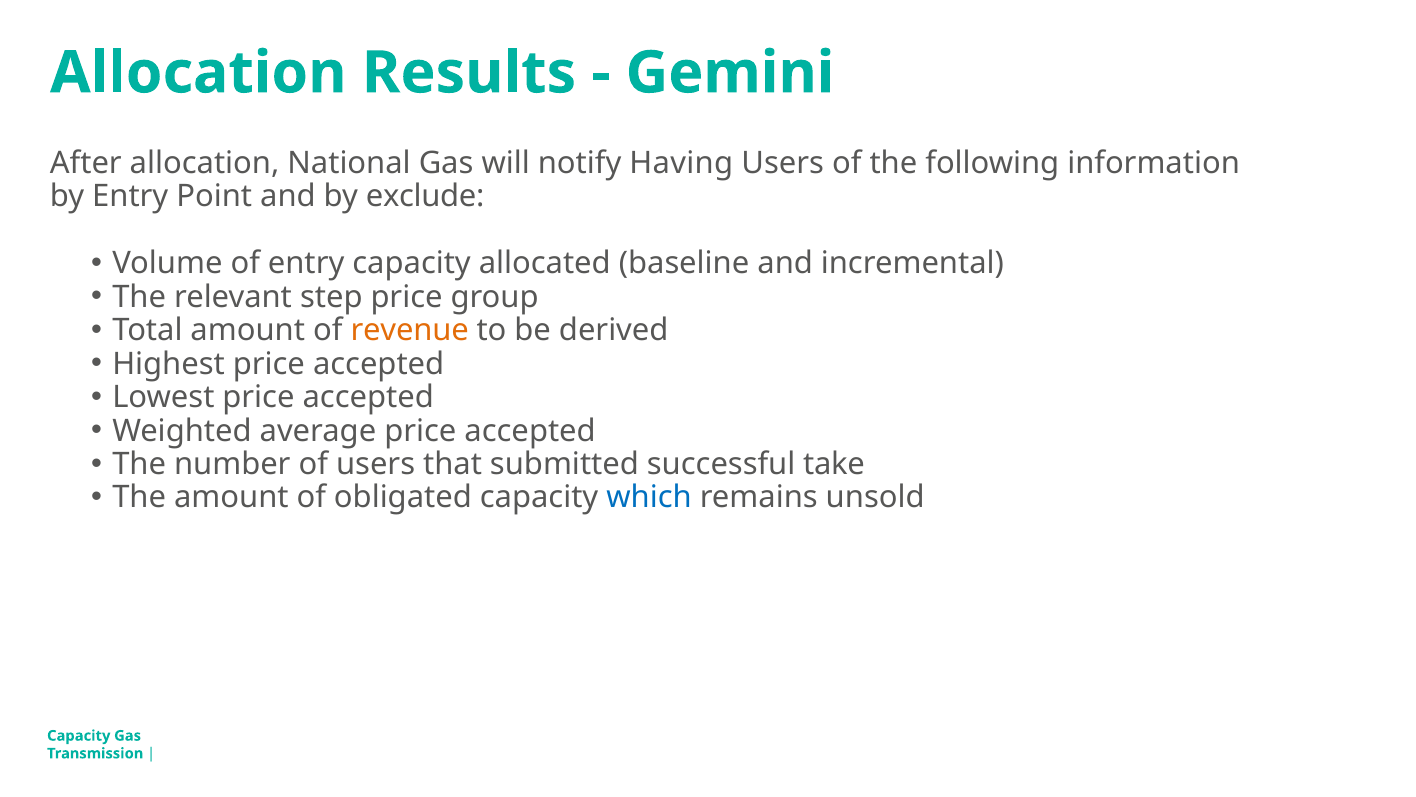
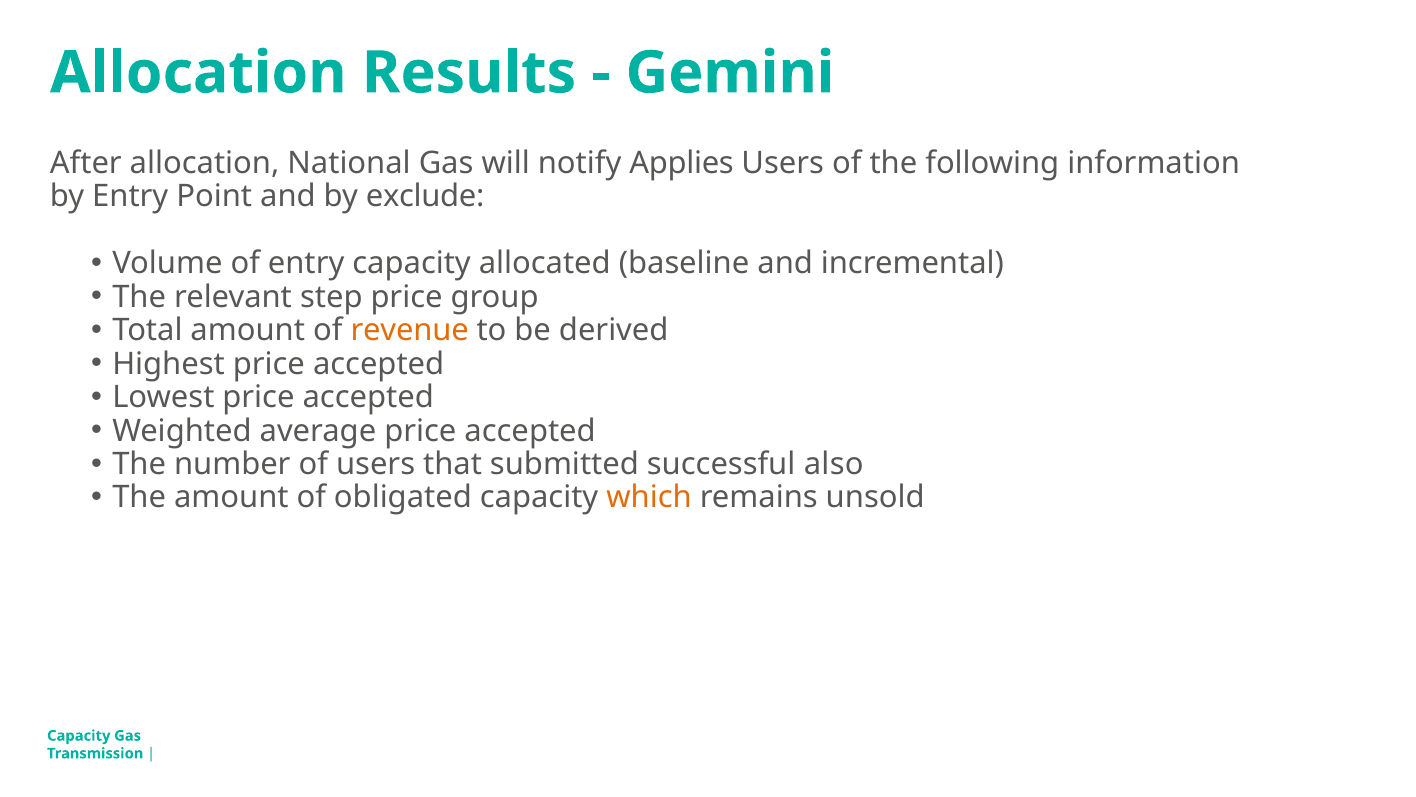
Having: Having -> Applies
take: take -> also
which colour: blue -> orange
